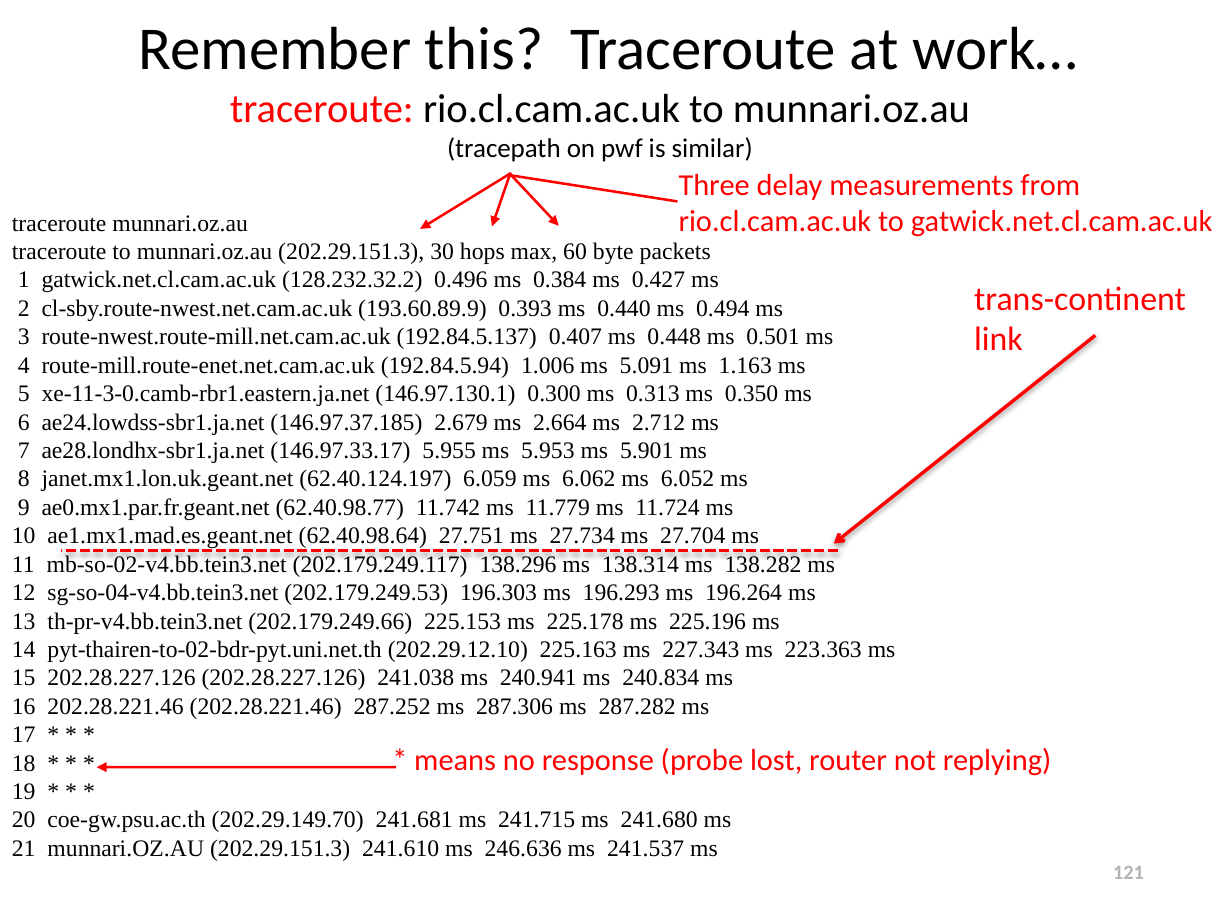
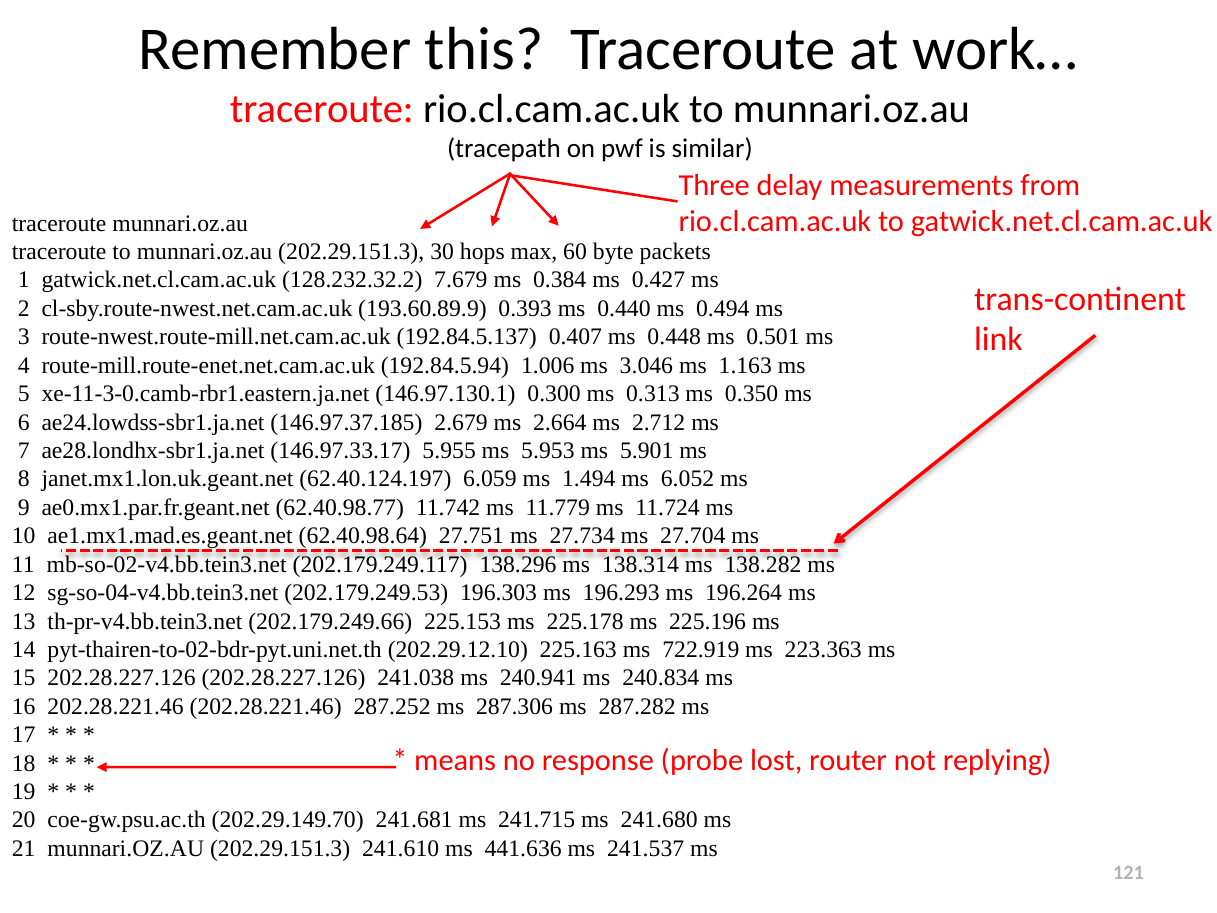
0.496: 0.496 -> 7.679
5.091: 5.091 -> 3.046
6.062: 6.062 -> 1.494
227.343: 227.343 -> 722.919
246.636: 246.636 -> 441.636
